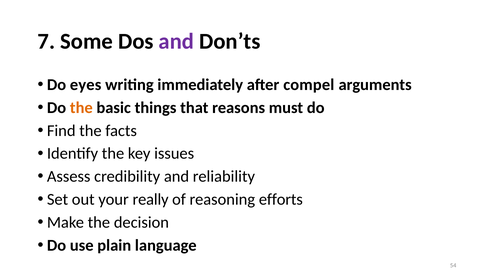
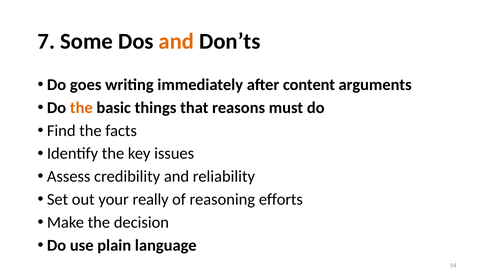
and at (176, 41) colour: purple -> orange
eyes: eyes -> goes
compel: compel -> content
